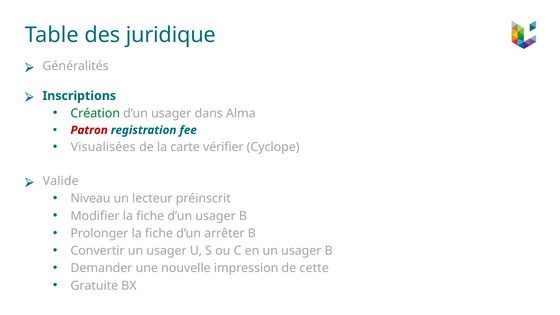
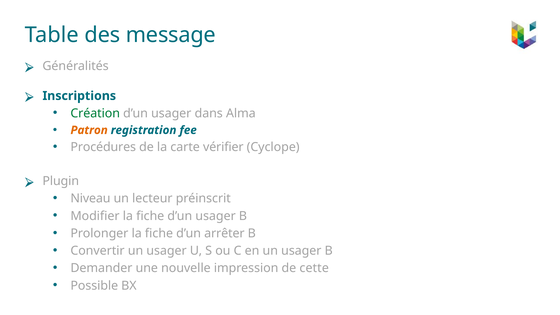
juridique: juridique -> message
Patron colour: red -> orange
Visualisées: Visualisées -> Procédures
Valide: Valide -> Plugin
Gratuite: Gratuite -> Possible
